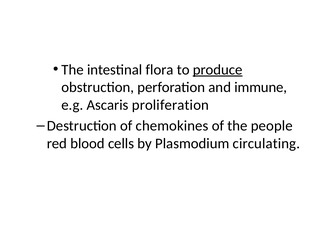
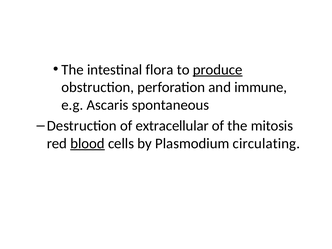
proliferation: proliferation -> spontaneous
chemokines: chemokines -> extracellular
people: people -> mitosis
blood underline: none -> present
